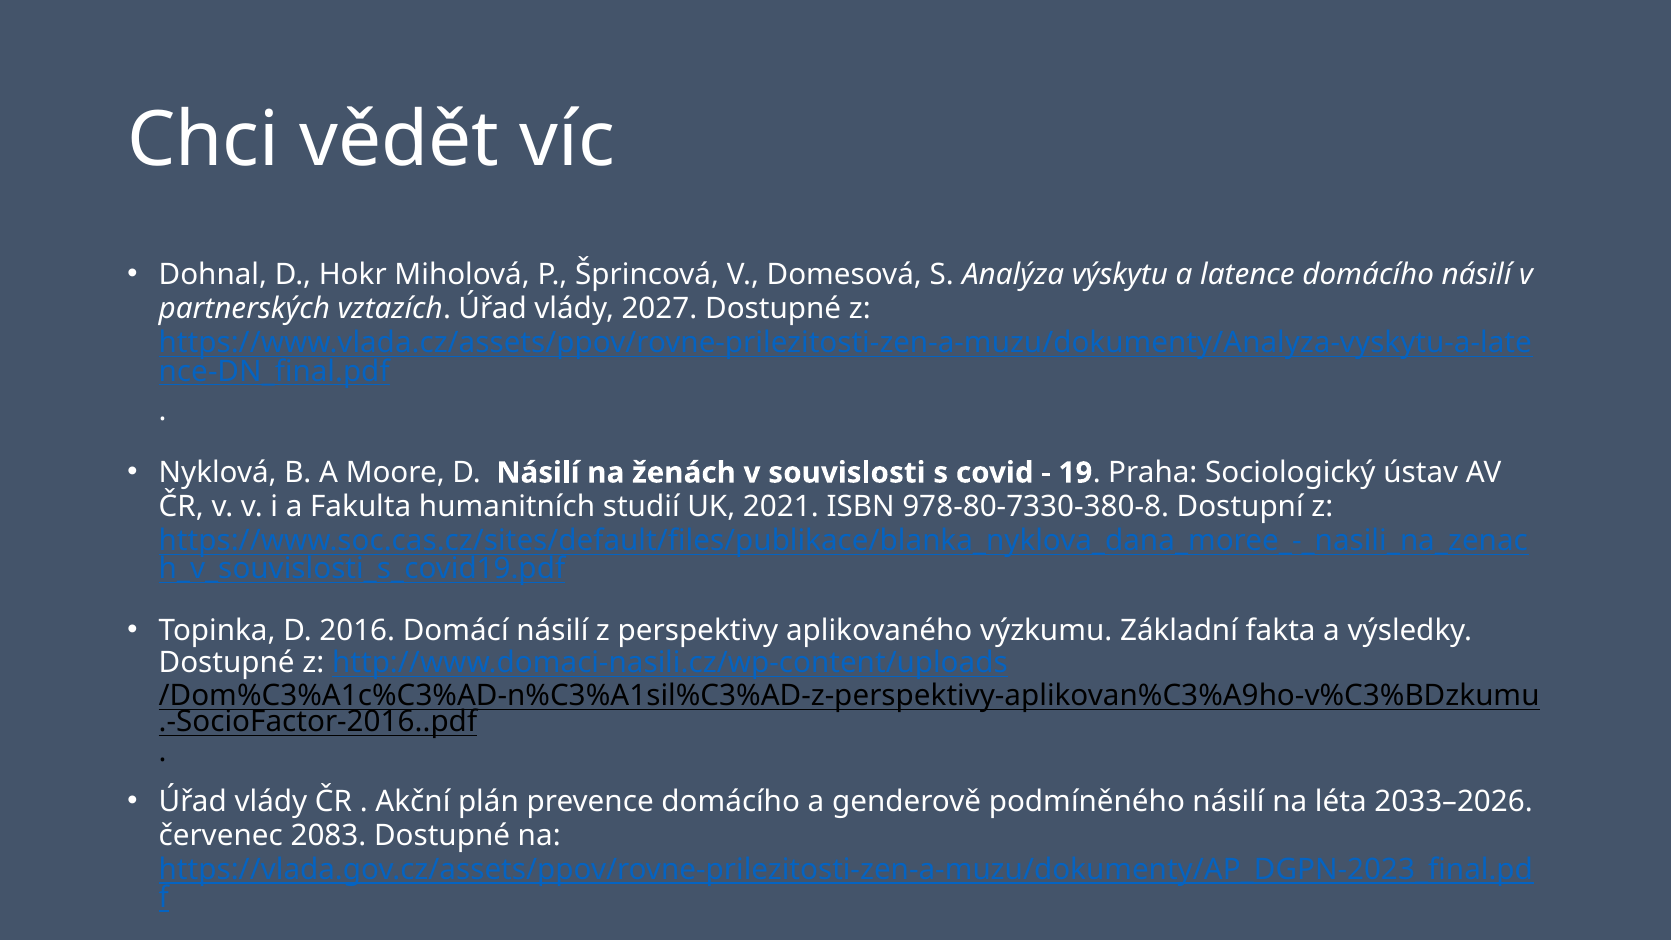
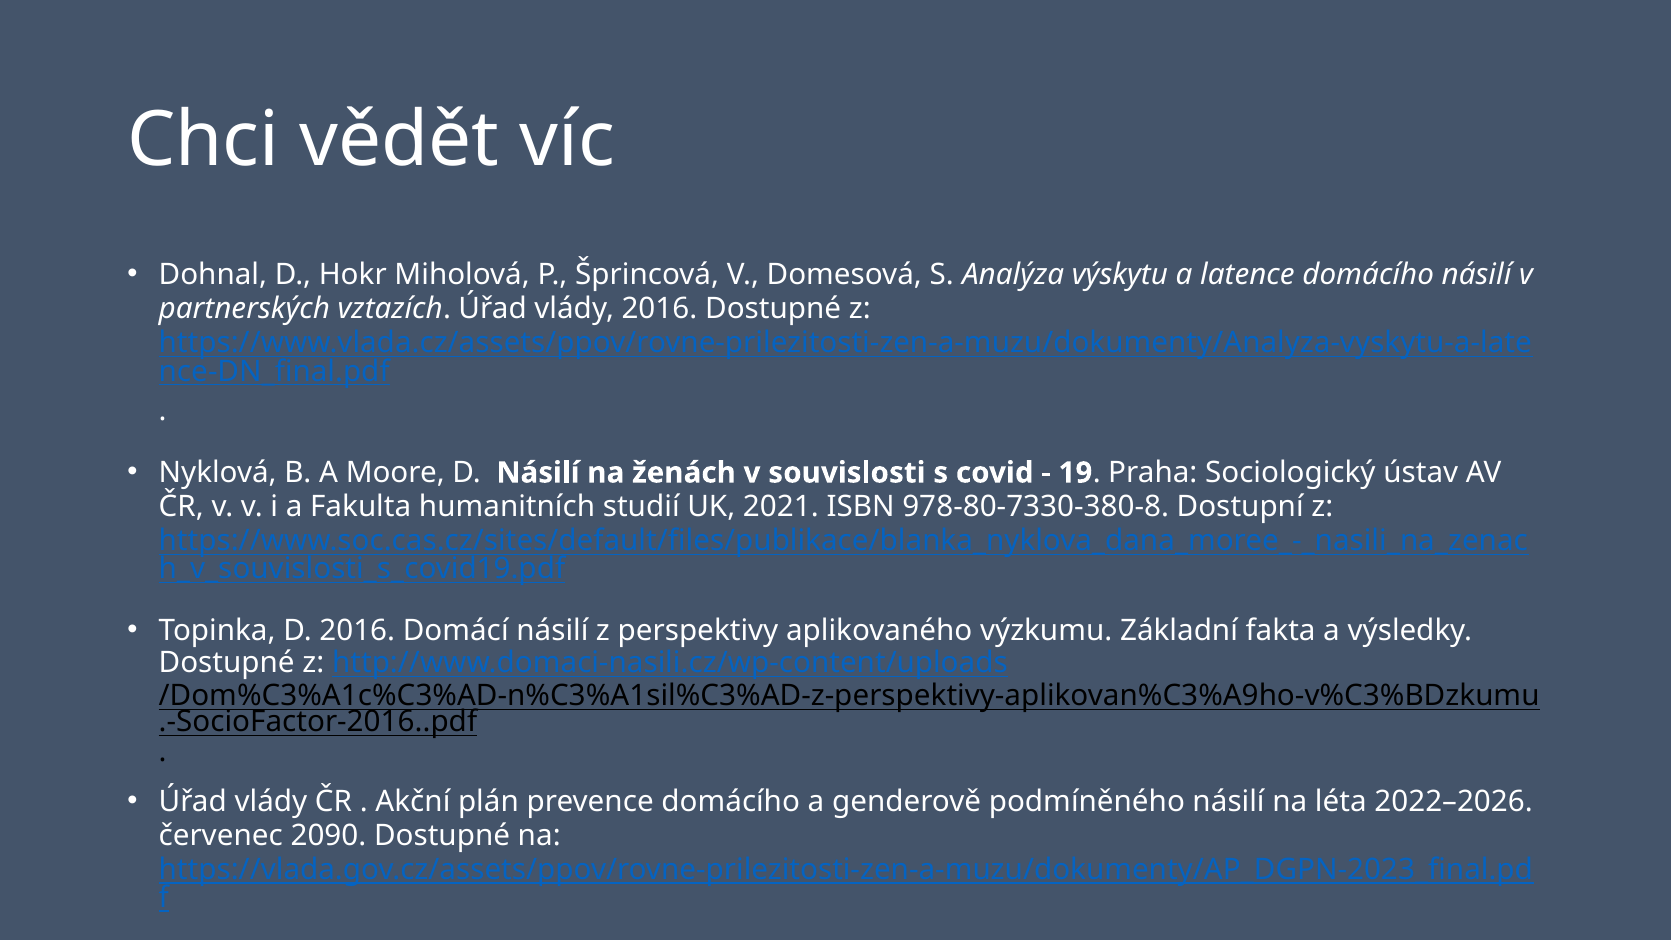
vlády 2027: 2027 -> 2016
2033–2026: 2033–2026 -> 2022–2026
2083: 2083 -> 2090
